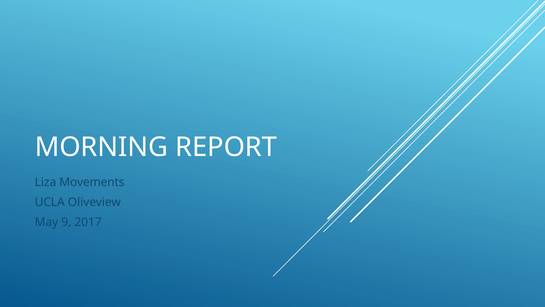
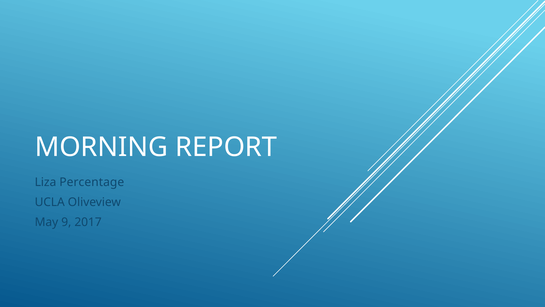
Movements: Movements -> Percentage
